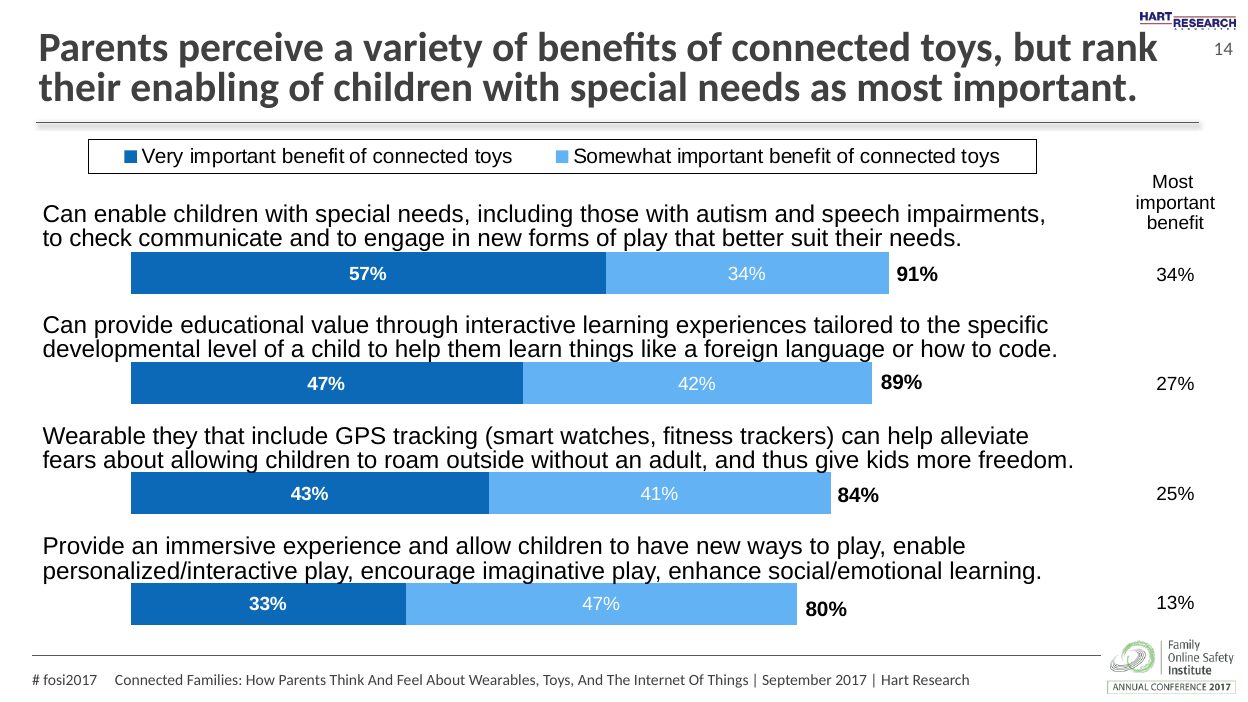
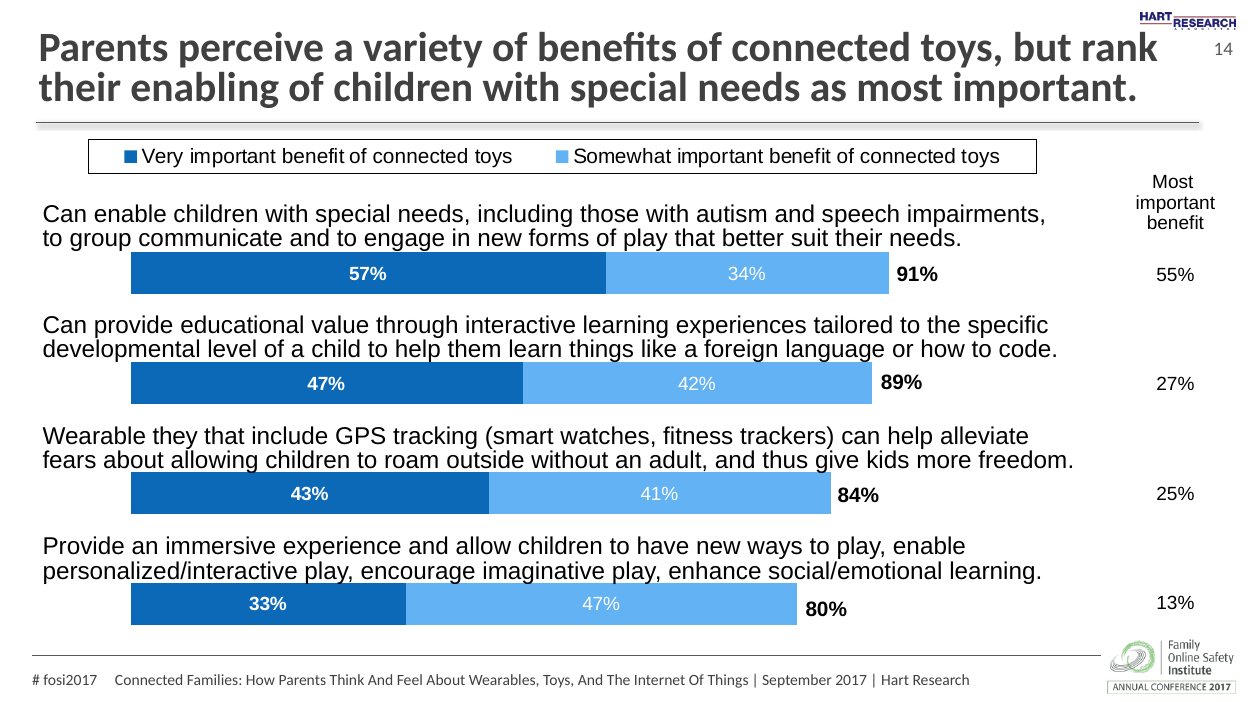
check: check -> group
34% at (1175, 275): 34% -> 55%
